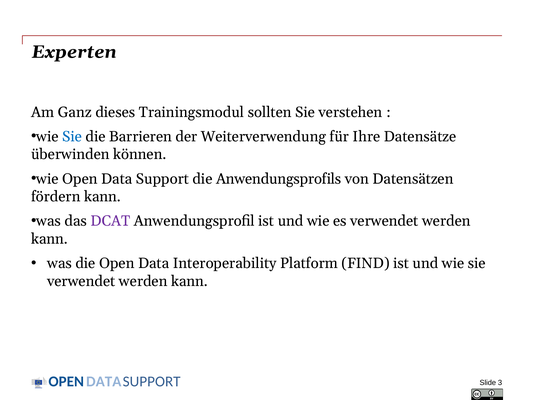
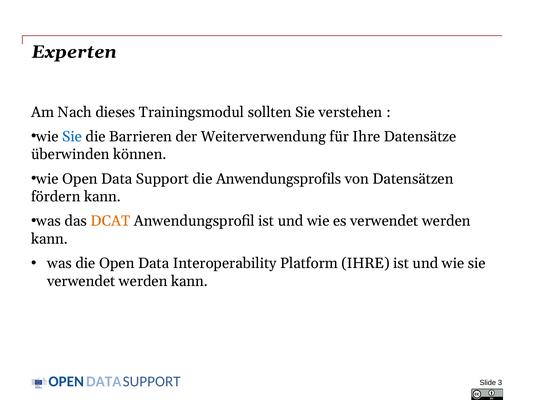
Ganz: Ganz -> Nach
DCAT colour: purple -> orange
Platform FIND: FIND -> IHRE
